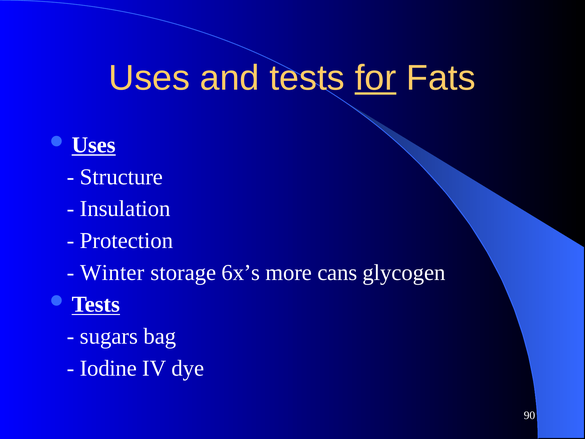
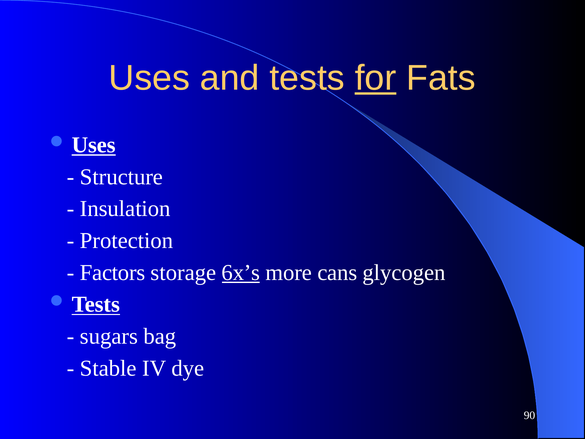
Winter: Winter -> Factors
6x’s underline: none -> present
Iodine: Iodine -> Stable
